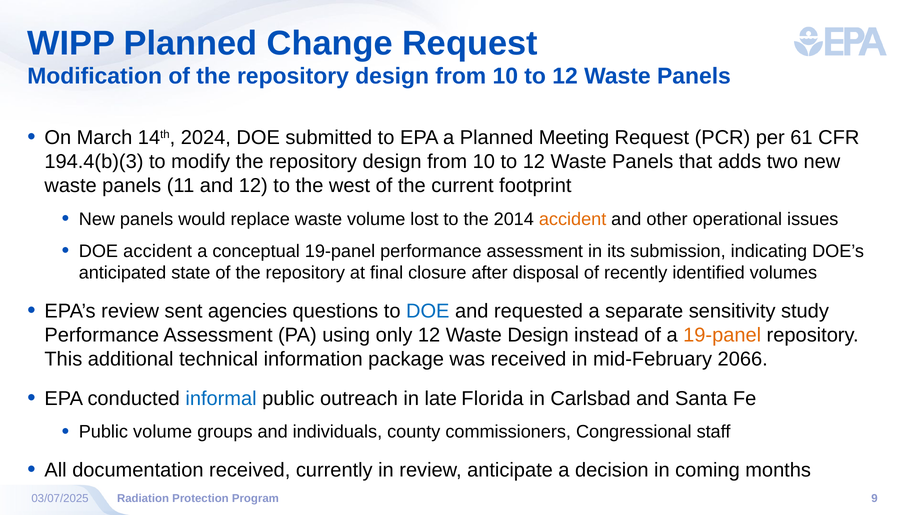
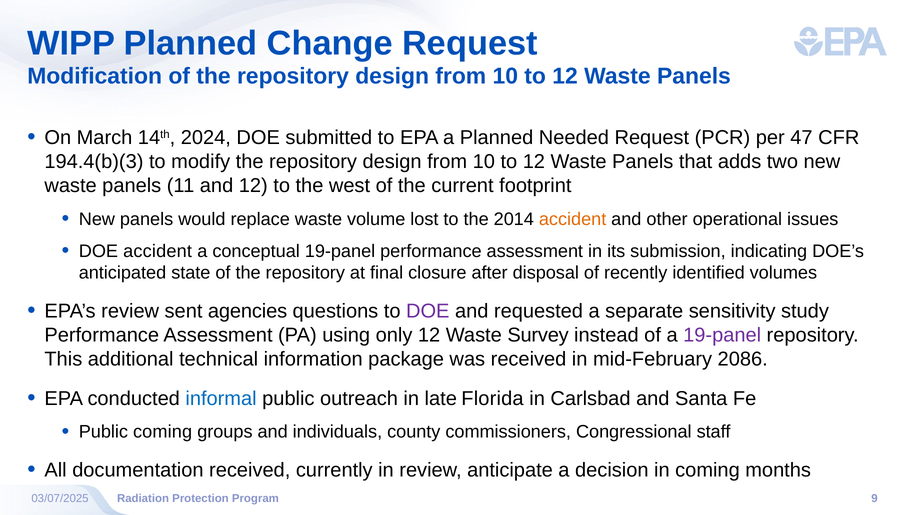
Meeting: Meeting -> Needed
61: 61 -> 47
DOE at (428, 311) colour: blue -> purple
Waste Design: Design -> Survey
19-panel at (722, 335) colour: orange -> purple
2066: 2066 -> 2086
Public volume: volume -> coming
